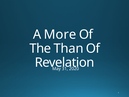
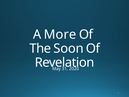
Than: Than -> Soon
